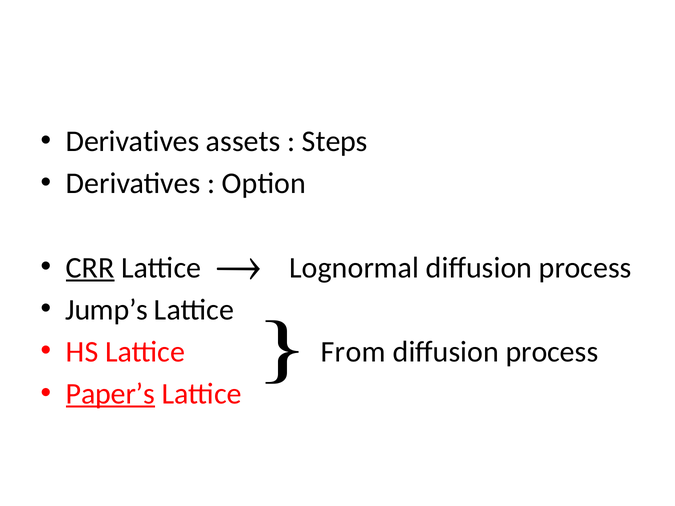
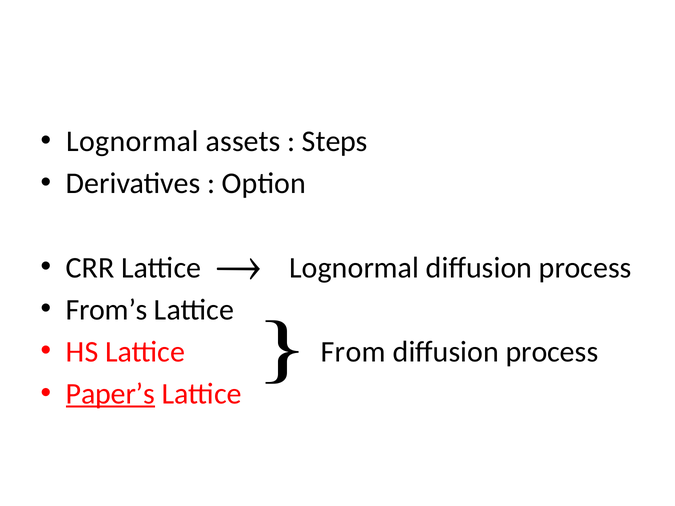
Derivatives at (133, 142): Derivatives -> Lognormal
CRR underline: present -> none
Jump’s: Jump’s -> From’s
